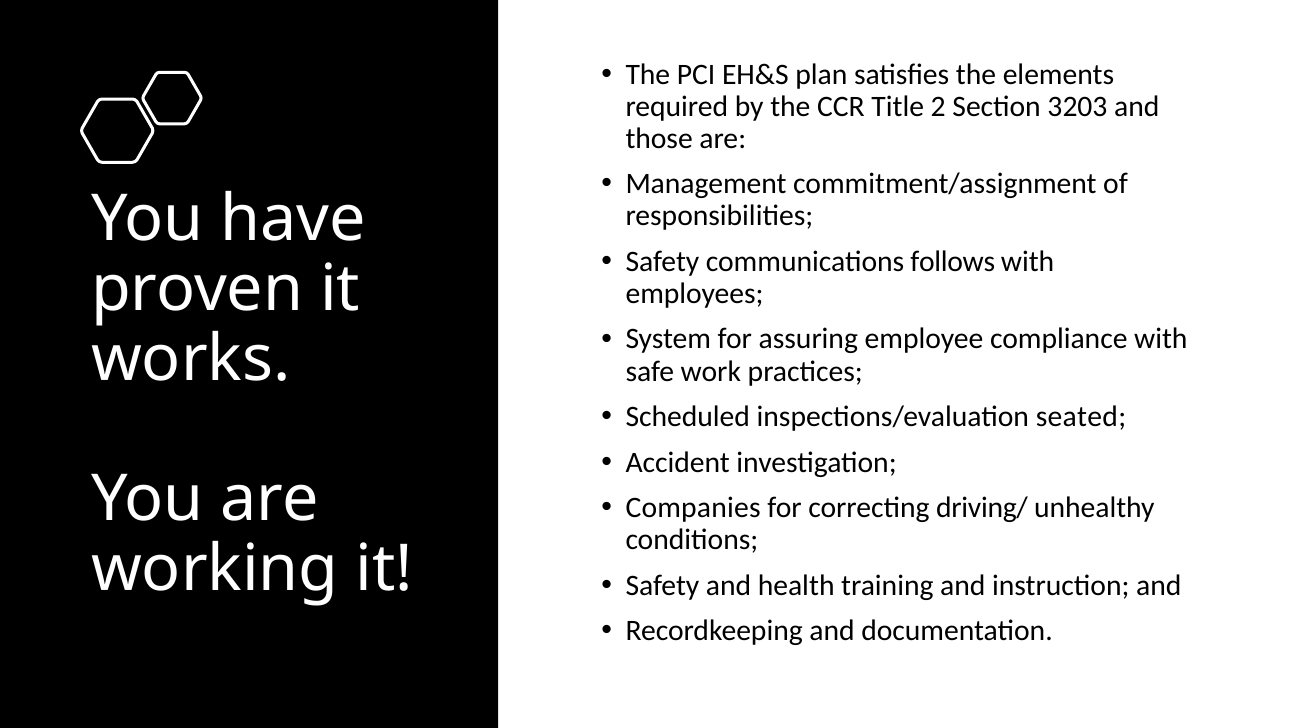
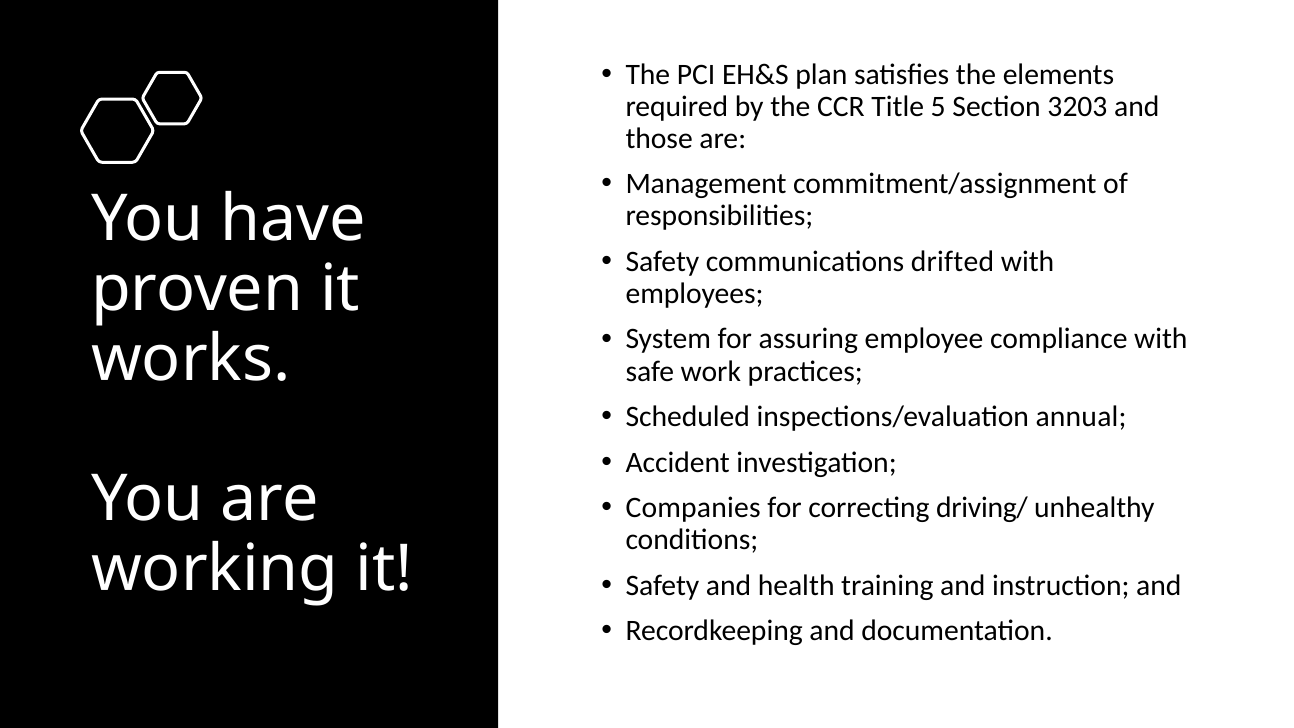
2: 2 -> 5
follows: follows -> drifted
seated: seated -> annual
